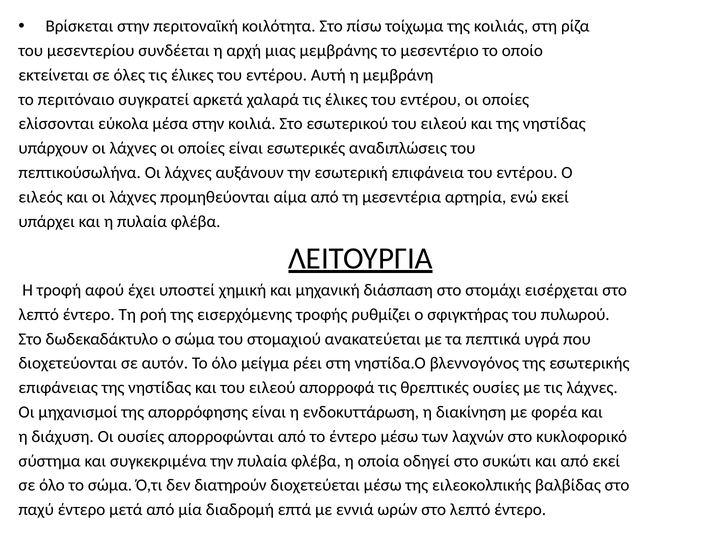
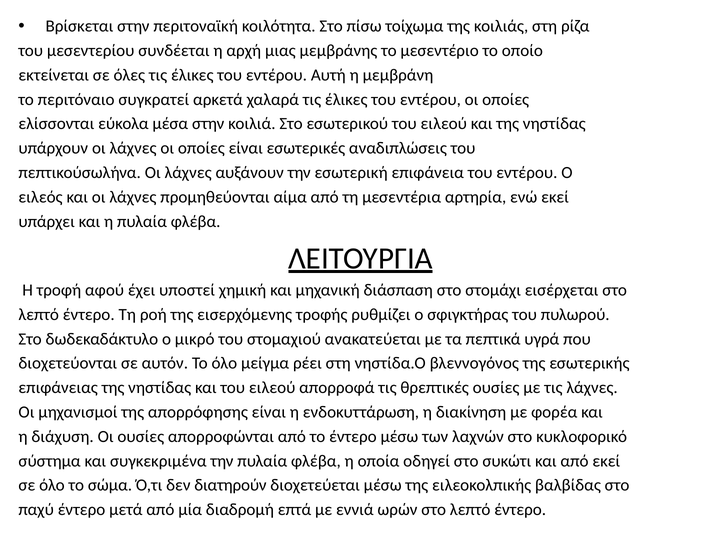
ο σώμα: σώμα -> μικρό
